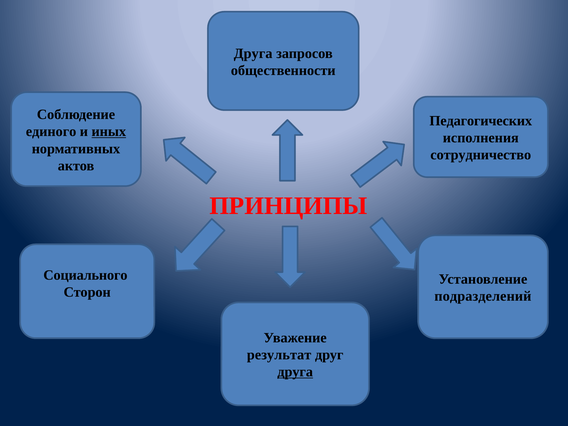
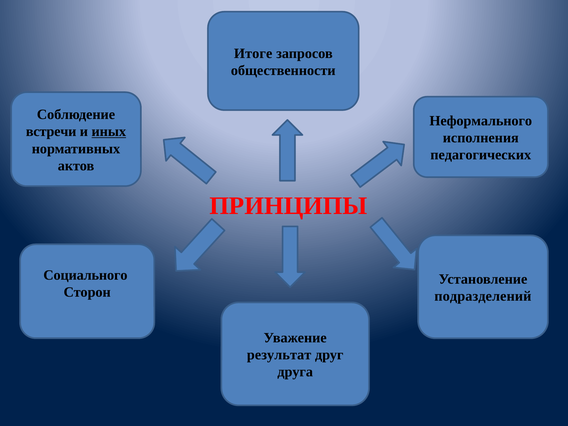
Друга at (253, 53): Друга -> Итоге
Педагогических: Педагогических -> Неформального
единого: единого -> встречи
сотрудничество: сотрудничество -> педагогических
друга at (295, 372) underline: present -> none
